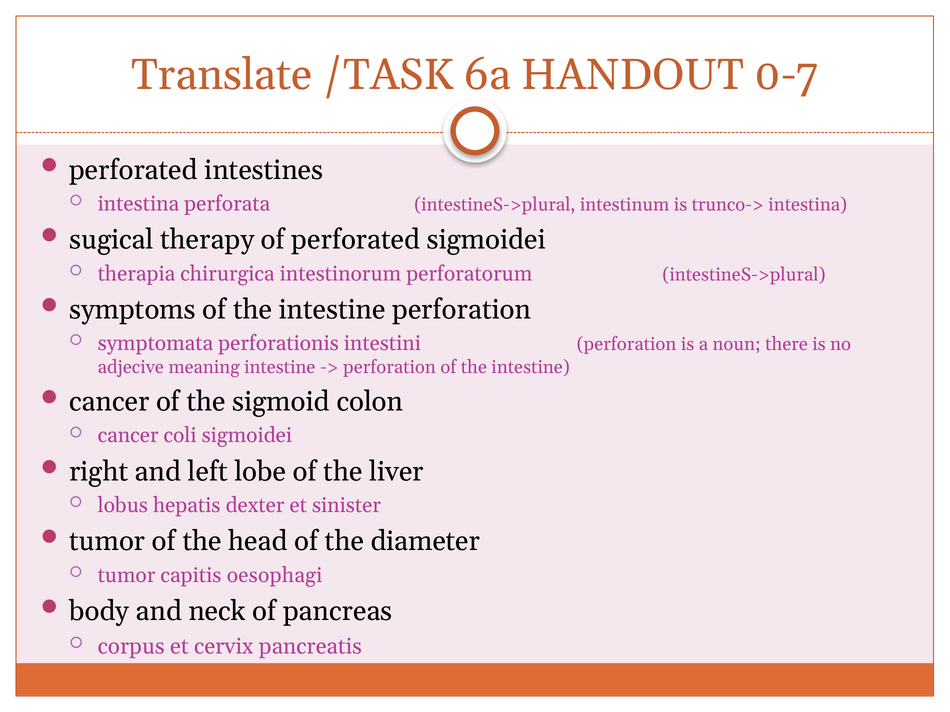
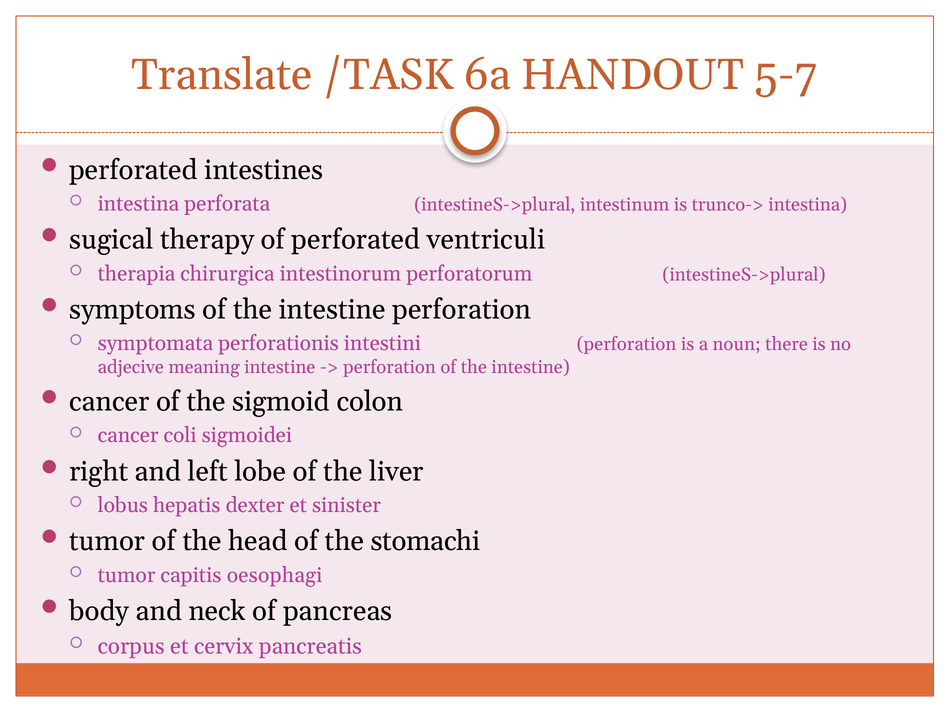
0-7: 0-7 -> 5-7
perforated sigmoidei: sigmoidei -> ventriculi
diameter: diameter -> stomachi
